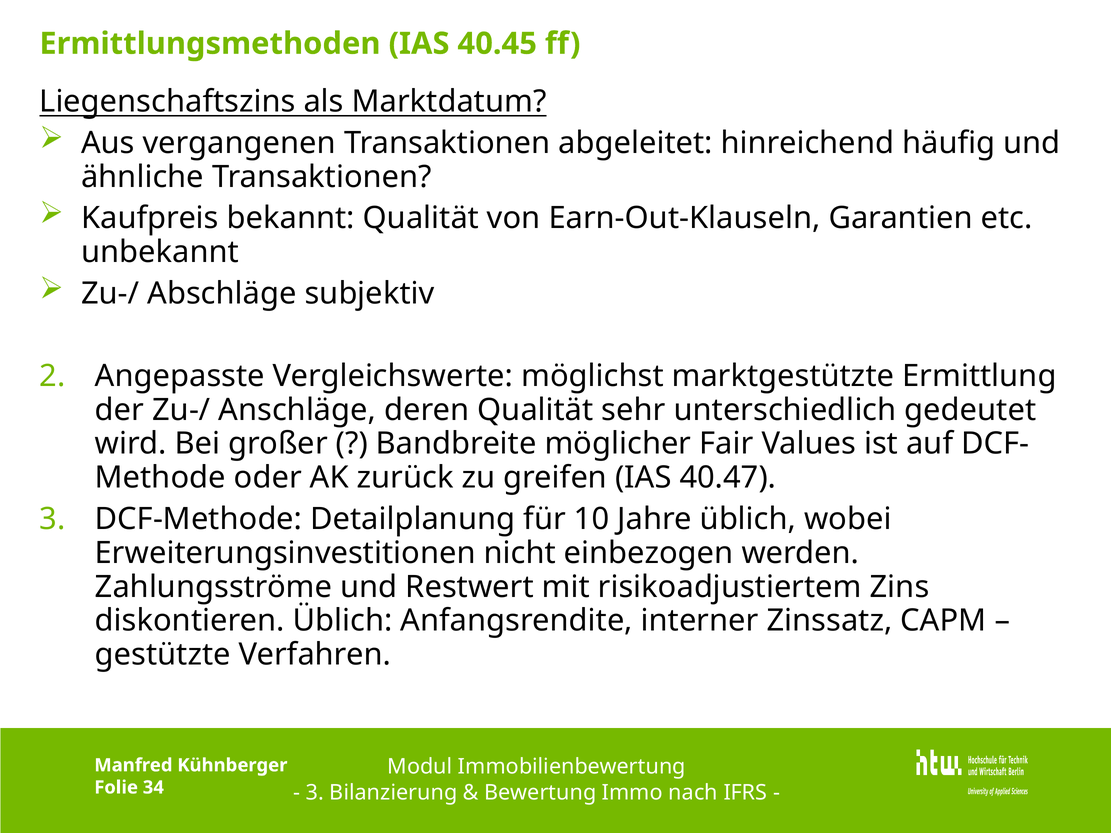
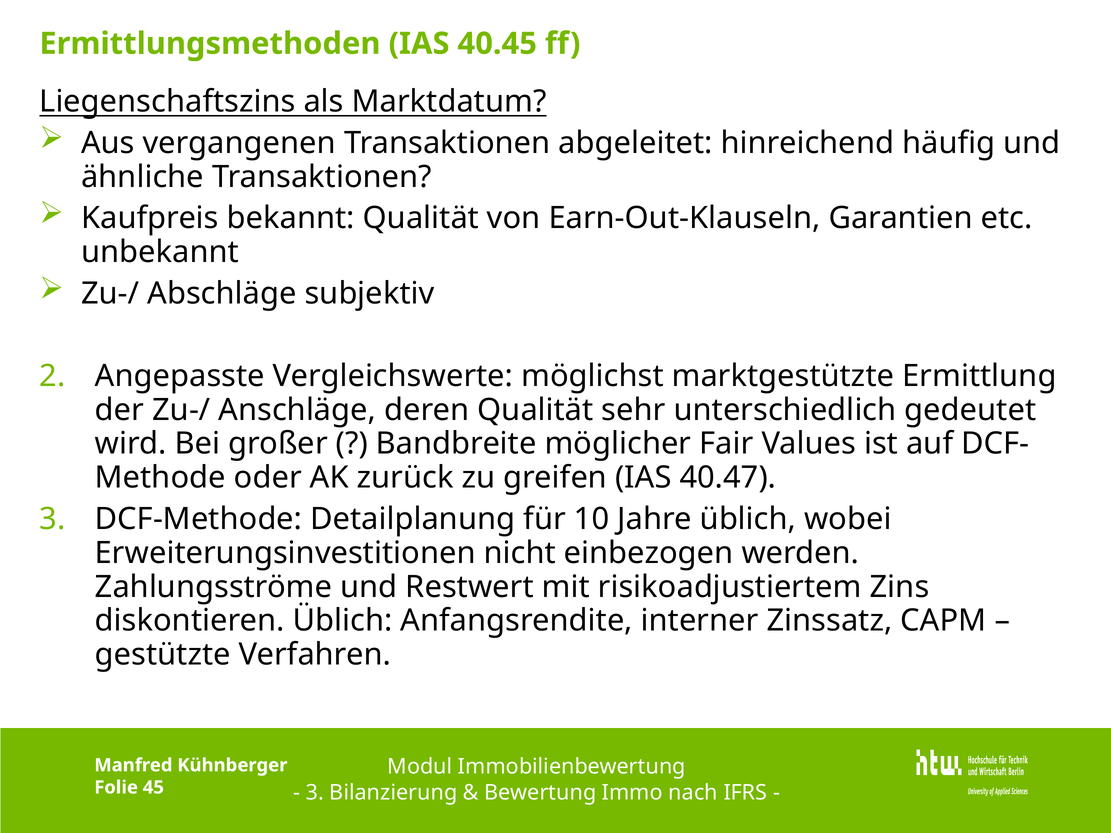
34: 34 -> 45
